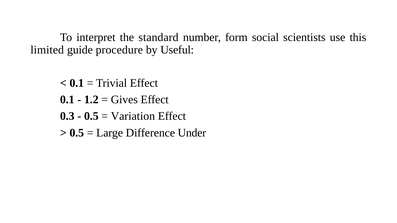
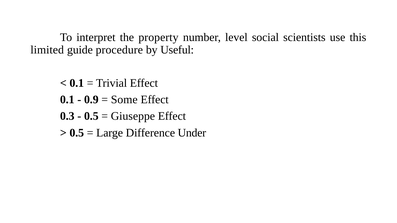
standard: standard -> property
form: form -> level
1.2: 1.2 -> 0.9
Gives: Gives -> Some
Variation: Variation -> Giuseppe
